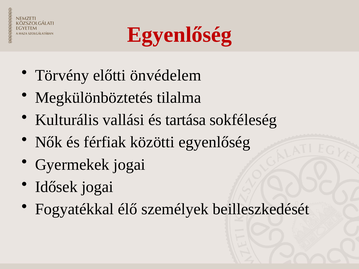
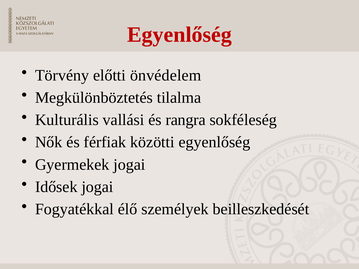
tartása: tartása -> rangra
